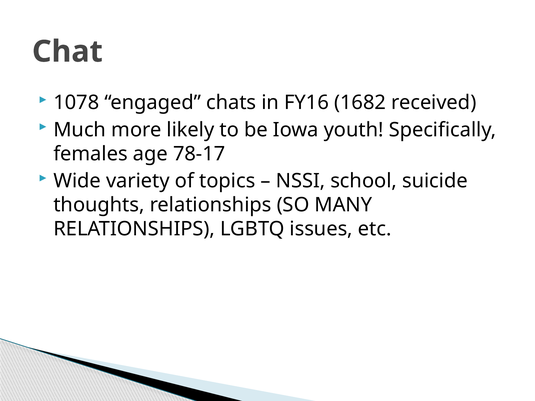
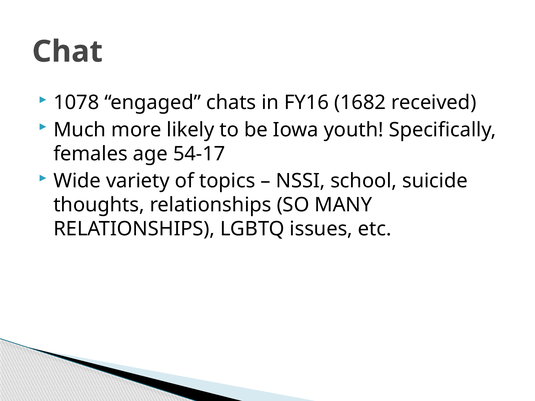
78-17: 78-17 -> 54-17
